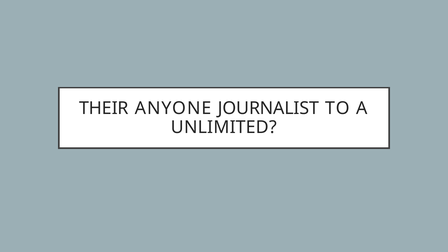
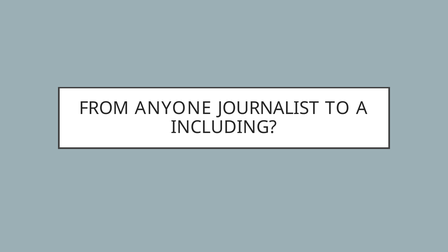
THEIR: THEIR -> FROM
UNLIMITED: UNLIMITED -> INCLUDING
